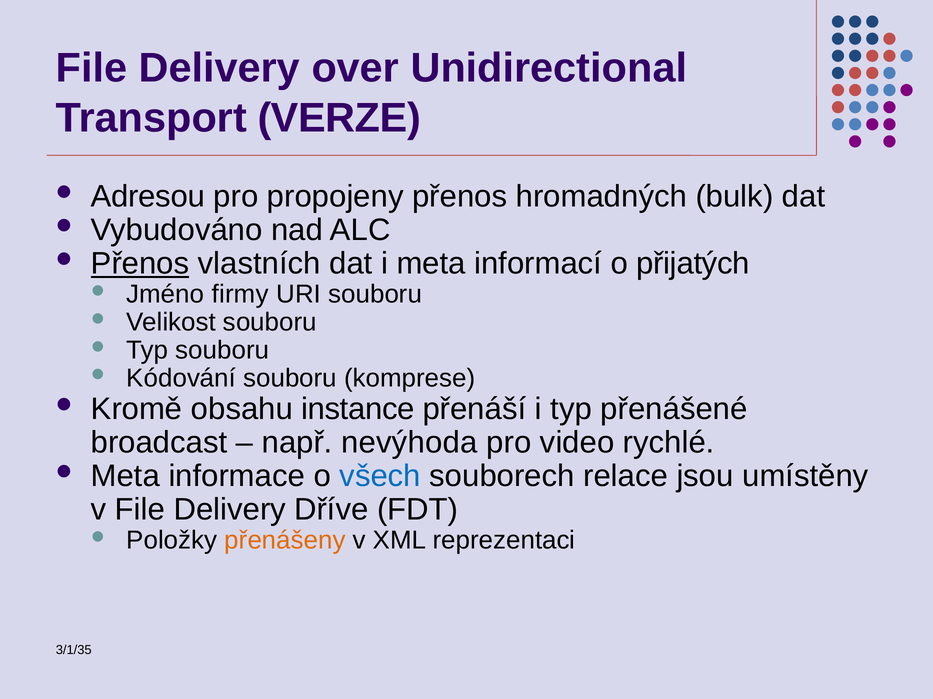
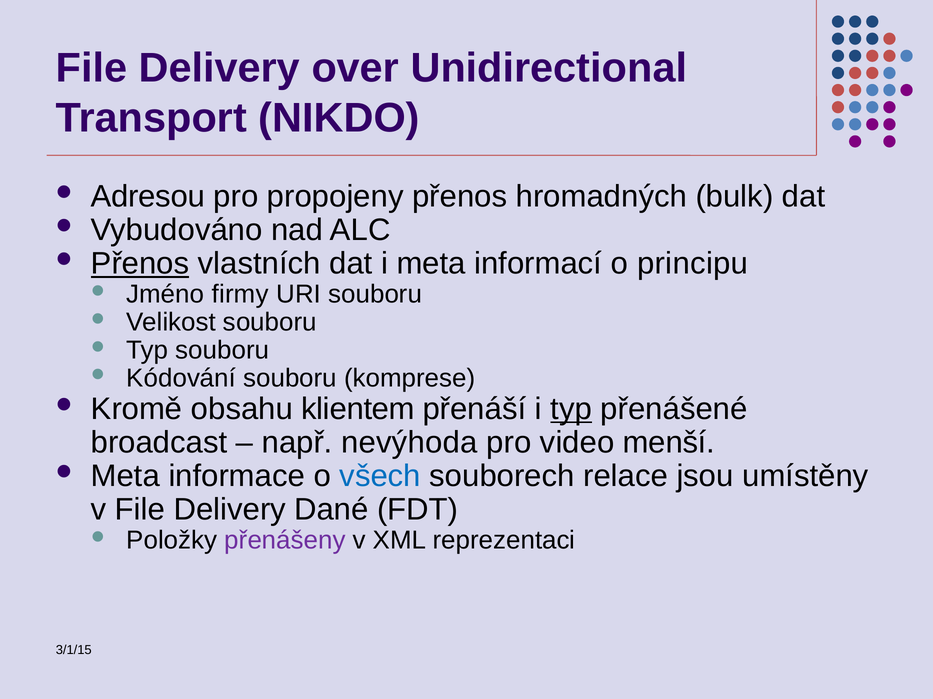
VERZE: VERZE -> NIKDO
přijatých: přijatých -> principu
instance: instance -> klientem
typ at (571, 409) underline: none -> present
rychlé: rychlé -> menší
Dříve: Dříve -> Dané
přenášeny colour: orange -> purple
3/1/35: 3/1/35 -> 3/1/15
